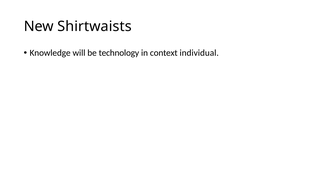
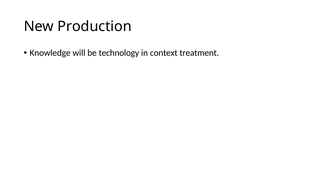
Shirtwaists: Shirtwaists -> Production
individual: individual -> treatment
